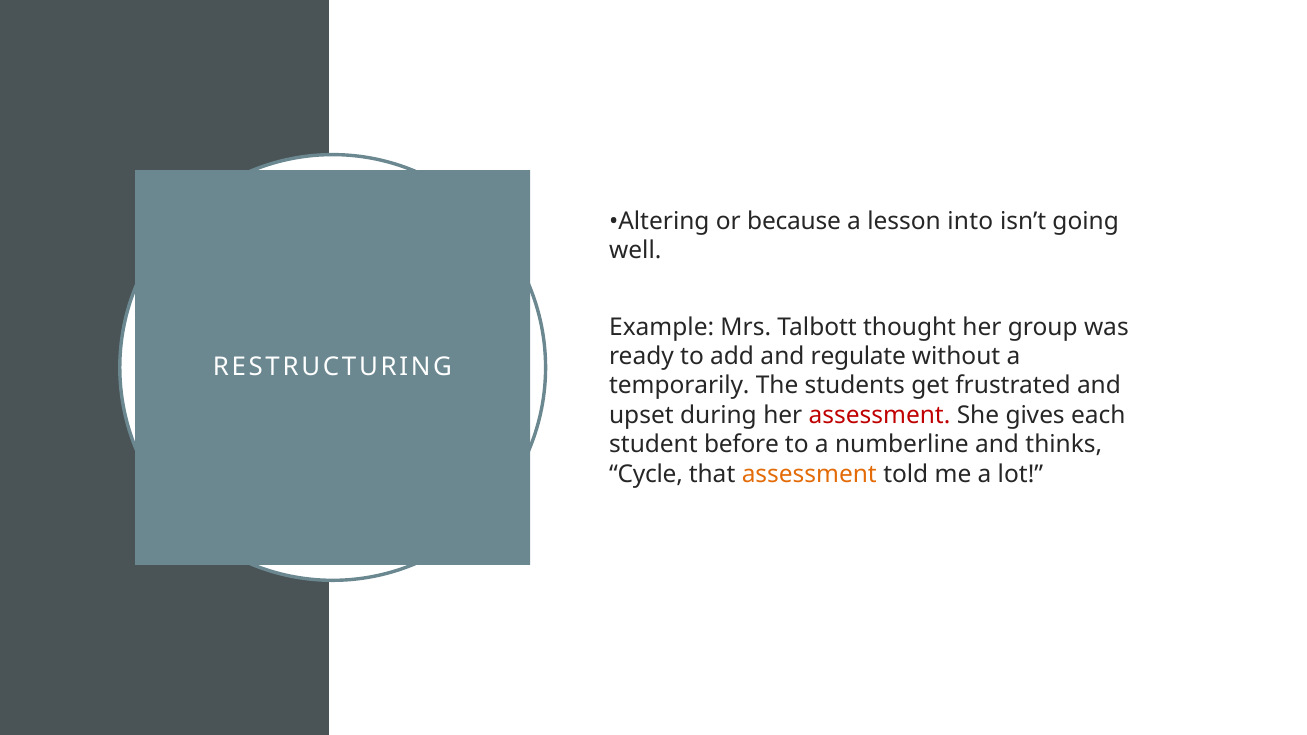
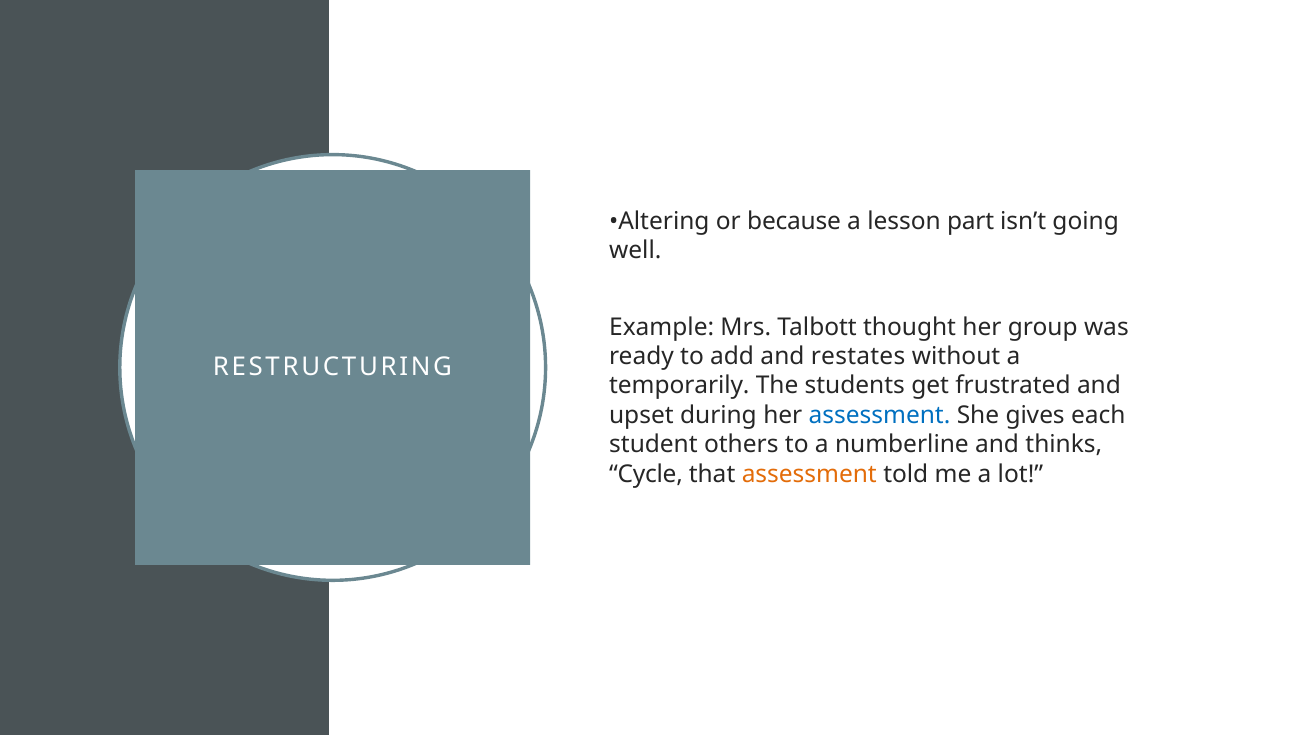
into: into -> part
regulate: regulate -> restates
assessment at (880, 415) colour: red -> blue
before: before -> others
